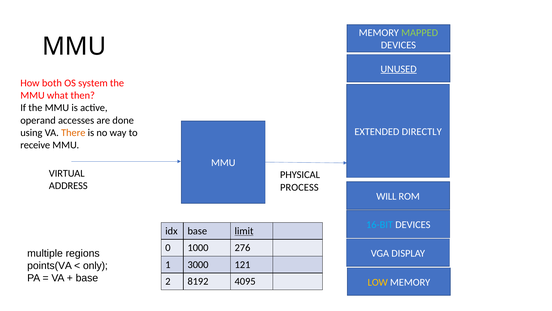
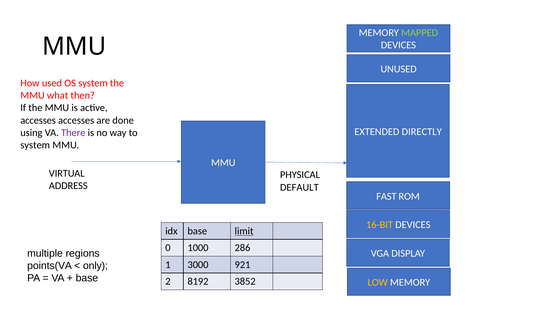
UNUSED underline: present -> none
both: both -> used
operand at (38, 120): operand -> accesses
There colour: orange -> purple
receive at (35, 145): receive -> system
PROCESS: PROCESS -> DEFAULT
WILL: WILL -> FAST
16-BIT colour: light blue -> yellow
276: 276 -> 286
121: 121 -> 921
4095: 4095 -> 3852
